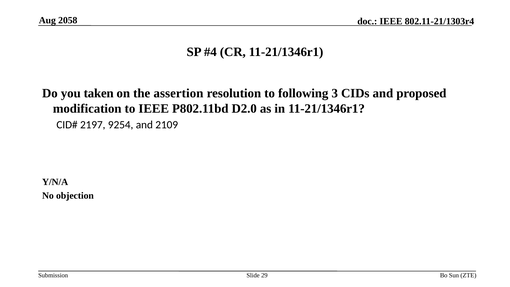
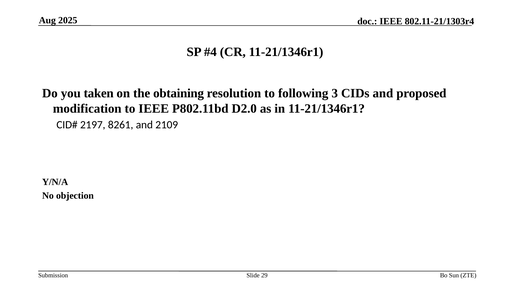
2058: 2058 -> 2025
assertion: assertion -> obtaining
9254: 9254 -> 8261
